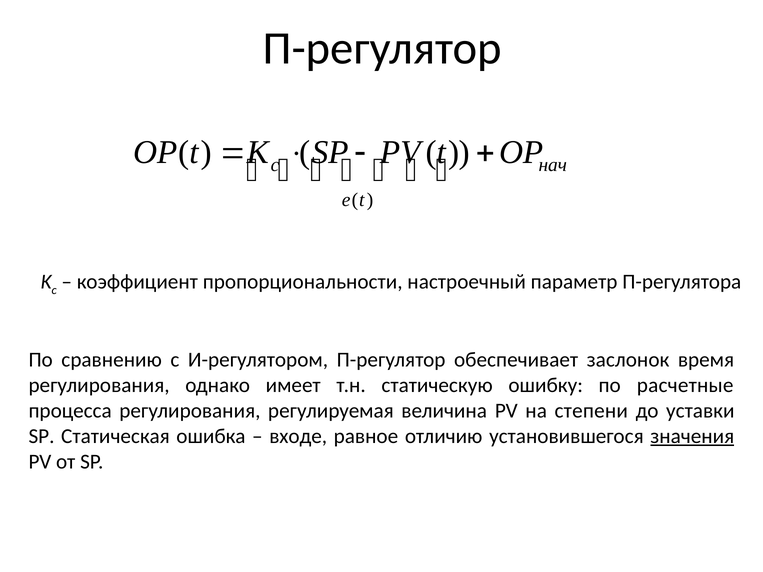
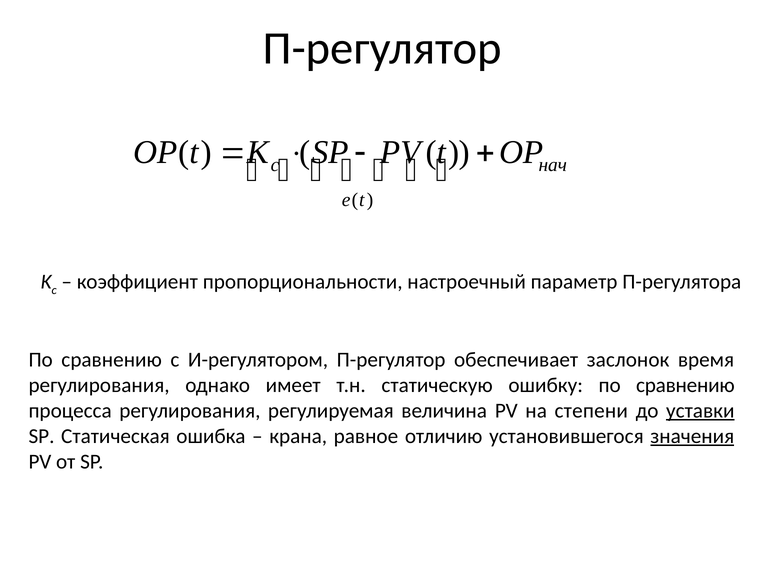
ошибку по расчетные: расчетные -> сравнению
уставки underline: none -> present
входе: входе -> крана
